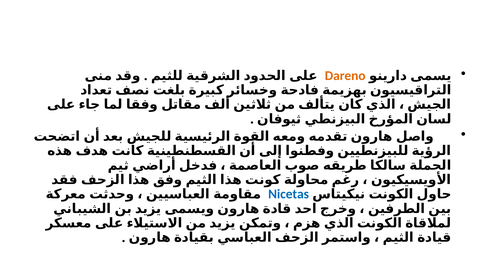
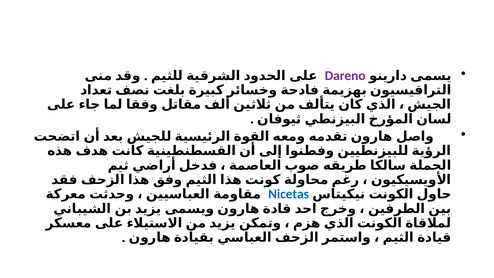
Dareno colour: orange -> purple
